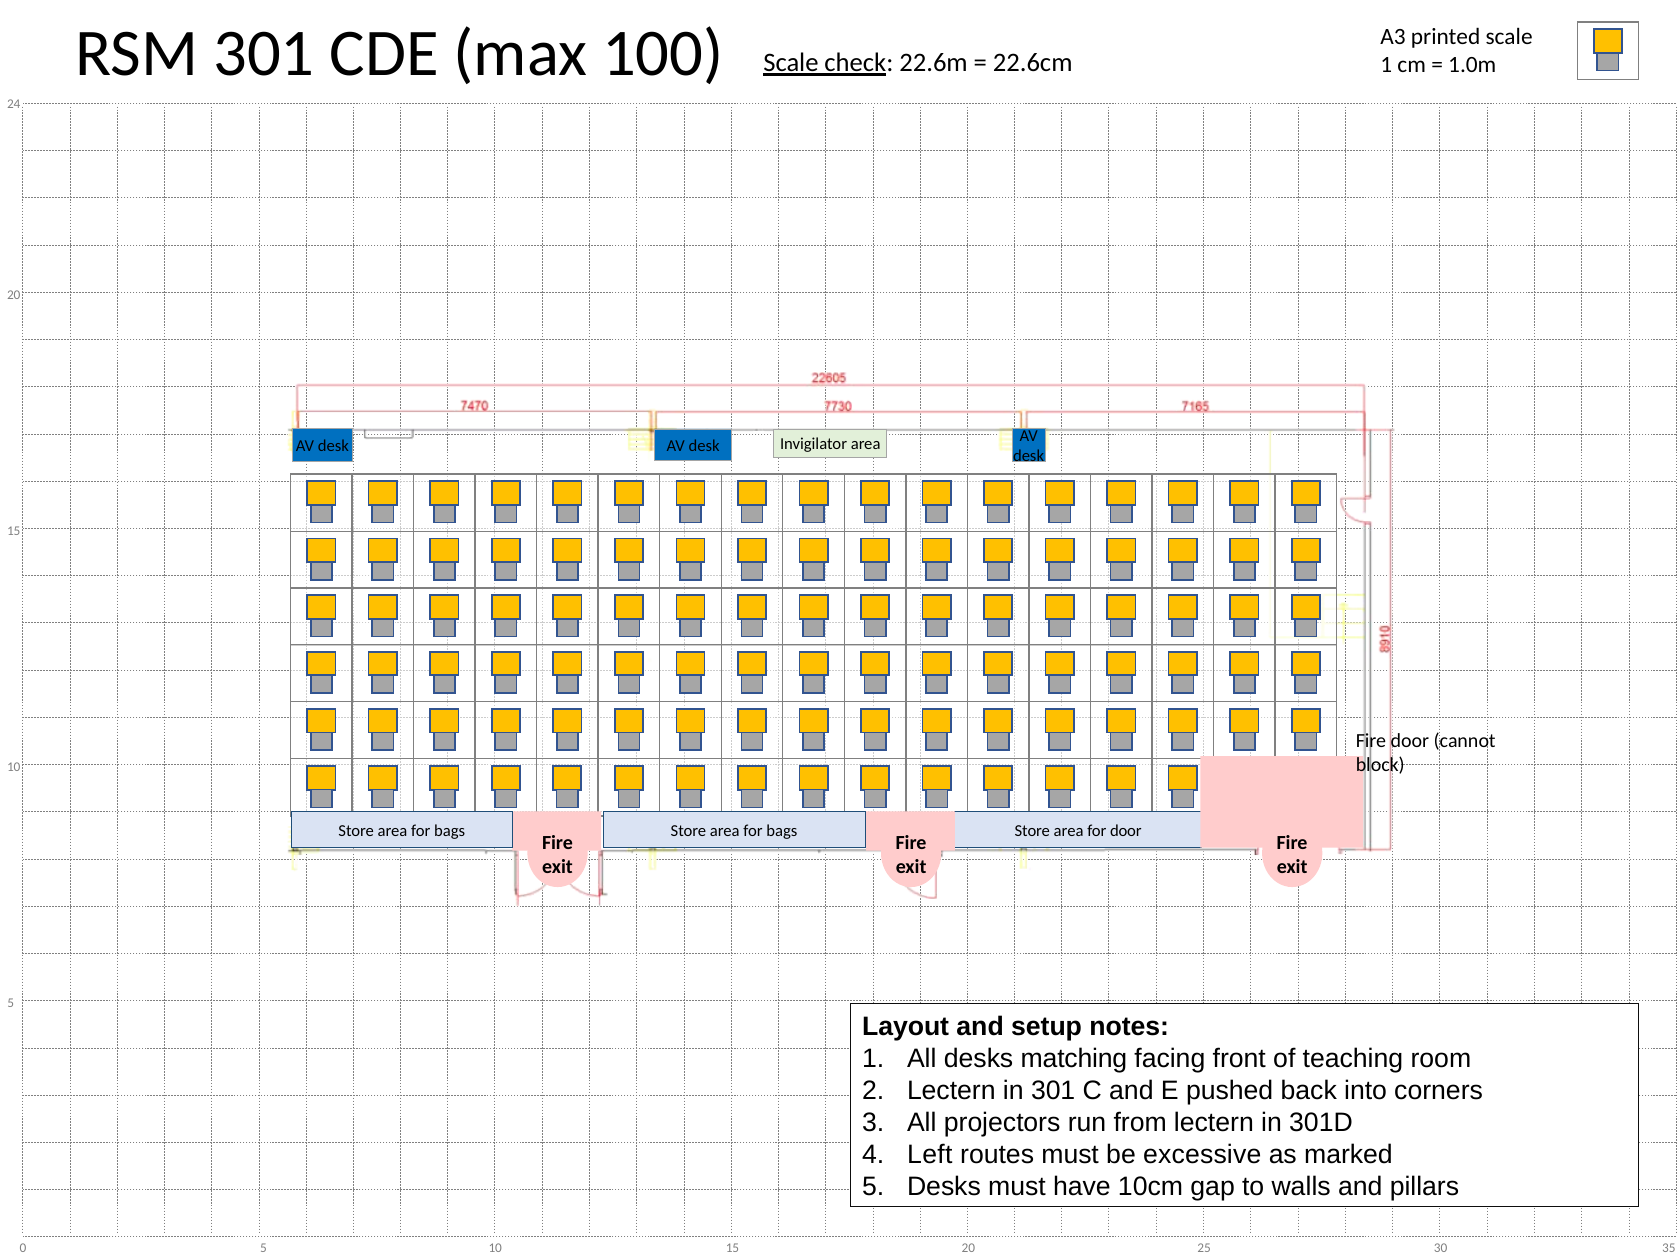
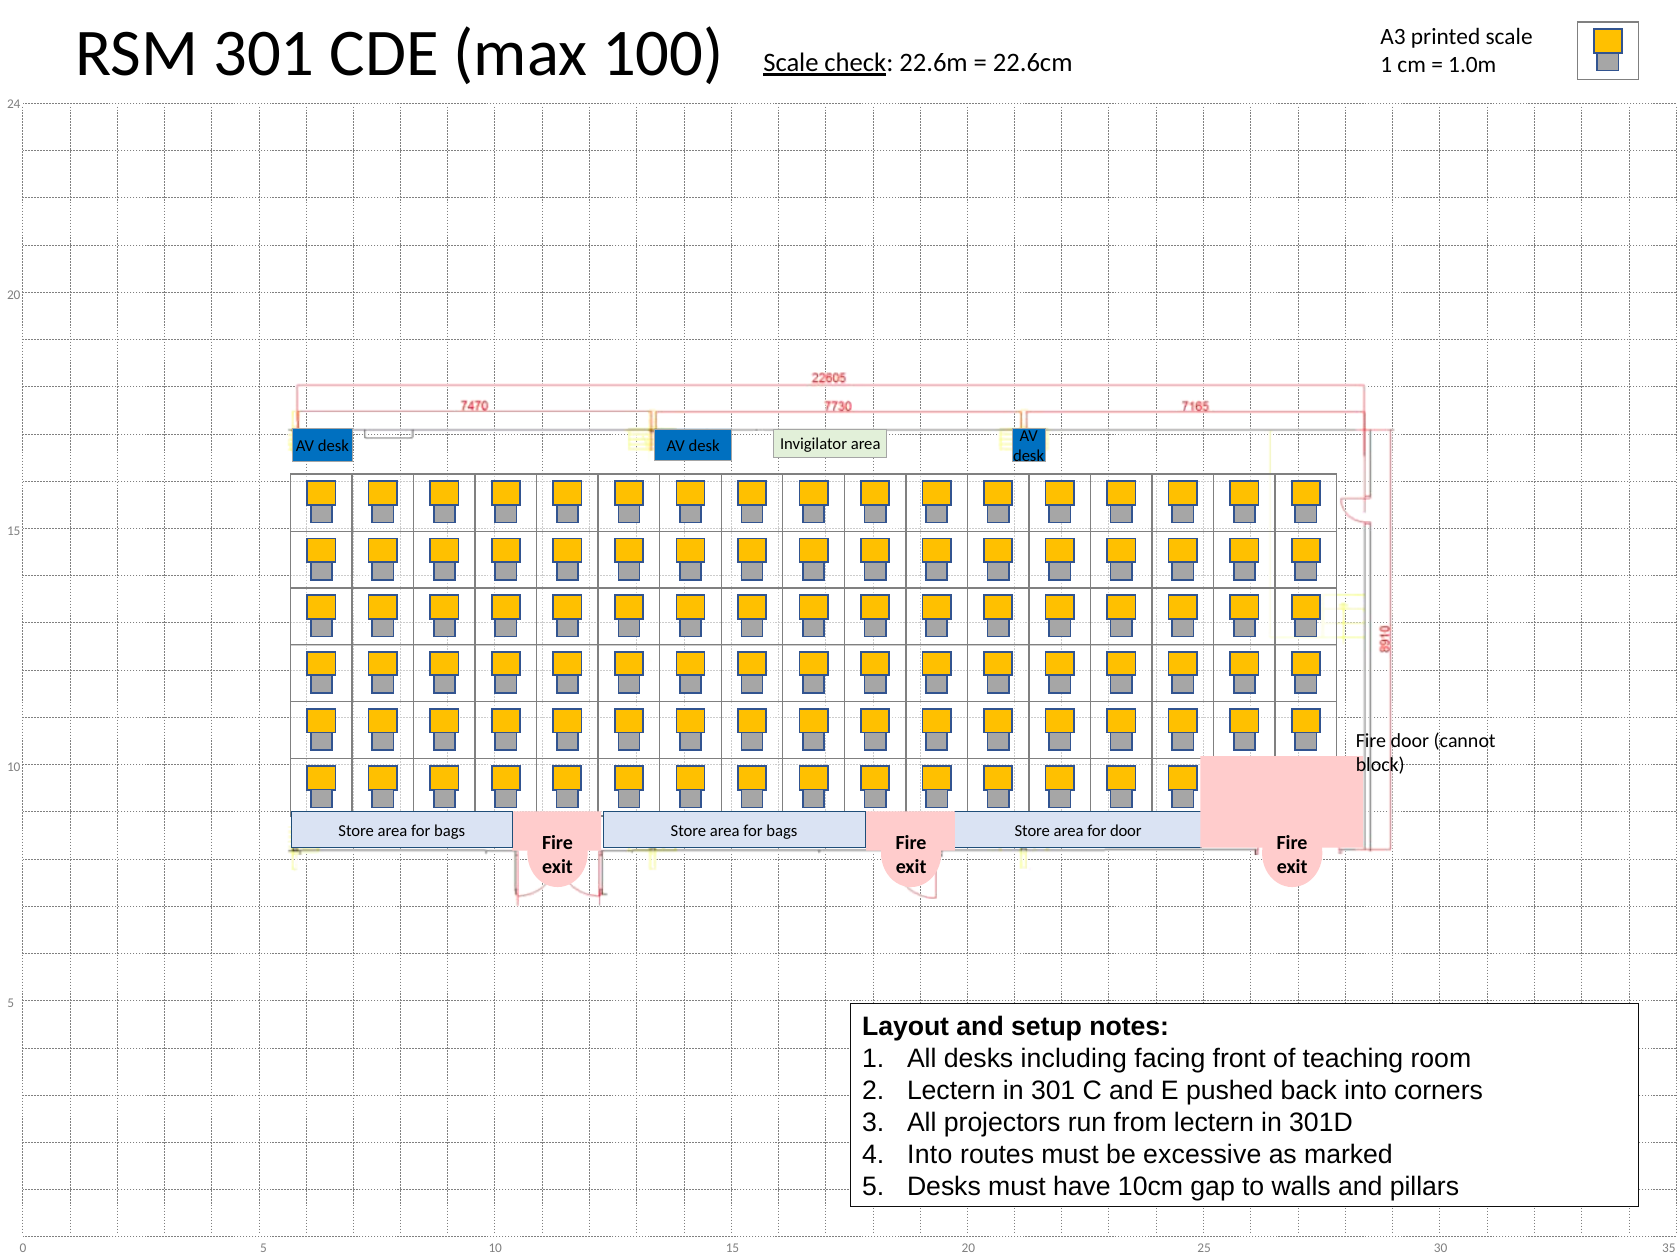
matching: matching -> including
Left at (930, 1155): Left -> Into
